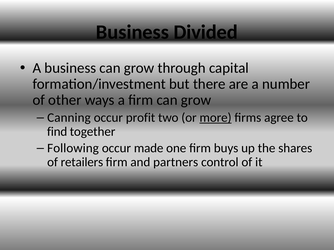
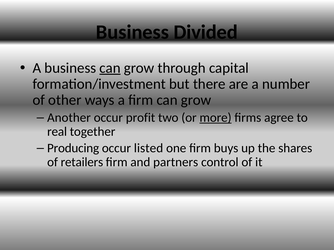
can at (110, 68) underline: none -> present
Canning: Canning -> Another
find: find -> real
Following: Following -> Producing
made: made -> listed
